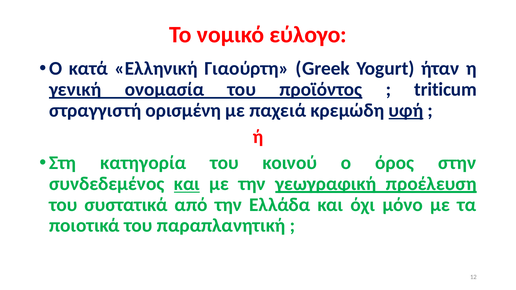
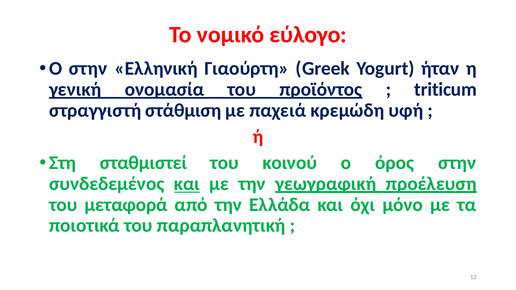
Ο κατά: κατά -> στην
ορισμένη: ορισμένη -> στάθμιση
υφή underline: present -> none
κατηγορία: κατηγορία -> σταθμιστεί
συστατικά: συστατικά -> μεταφορά
